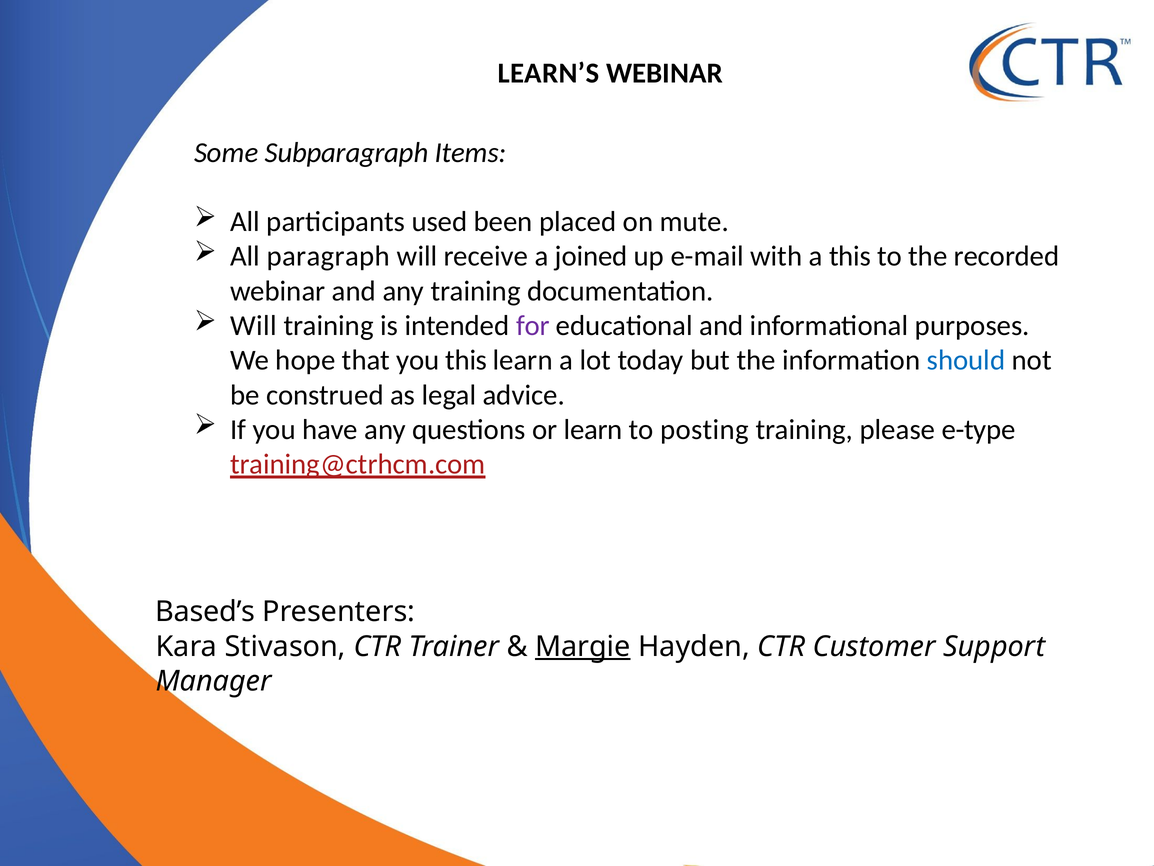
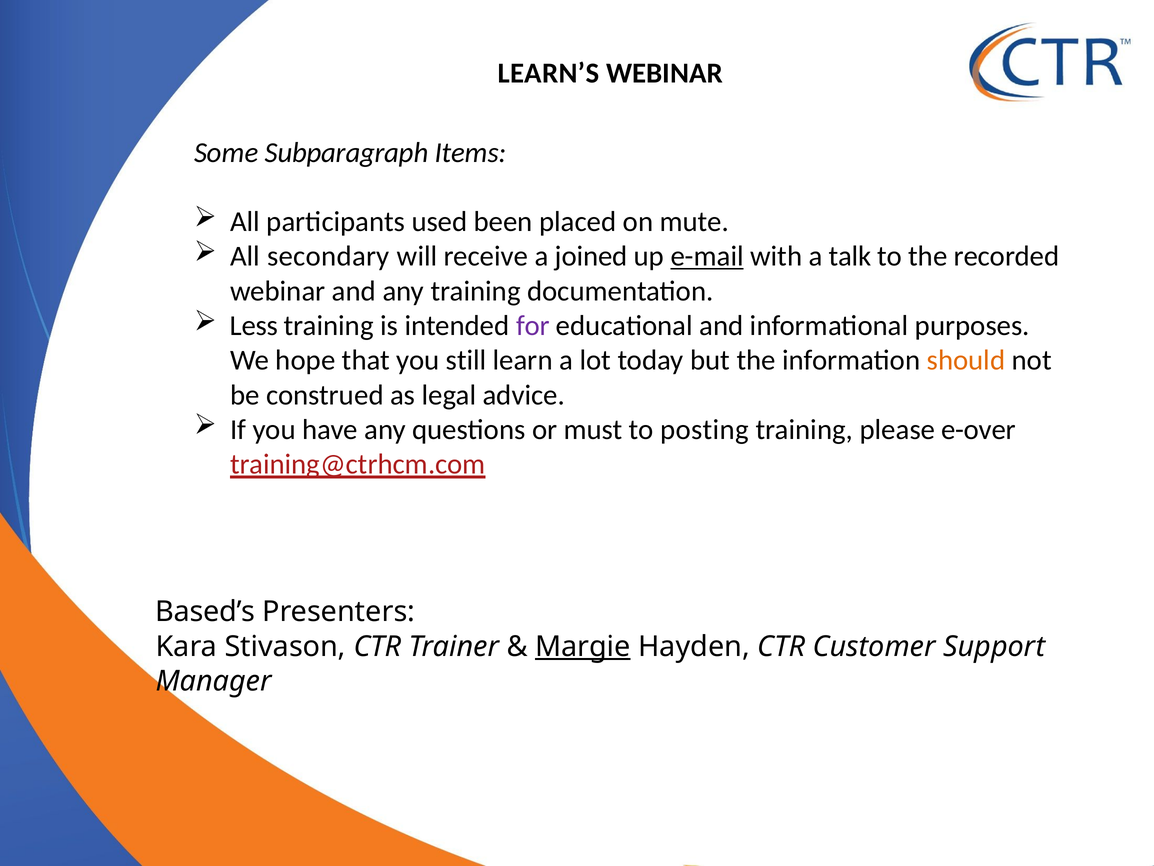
paragraph: paragraph -> secondary
e-mail underline: none -> present
a this: this -> talk
Will at (254, 326): Will -> Less
you this: this -> still
should colour: blue -> orange
or learn: learn -> must
e-type: e-type -> e-over
